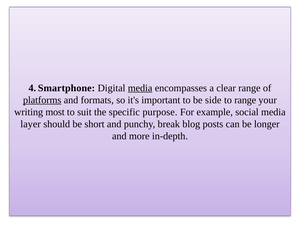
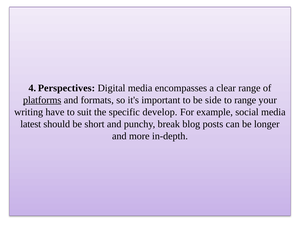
Smartphone: Smartphone -> Perspectives
media at (140, 88) underline: present -> none
most: most -> have
purpose: purpose -> develop
layer: layer -> latest
